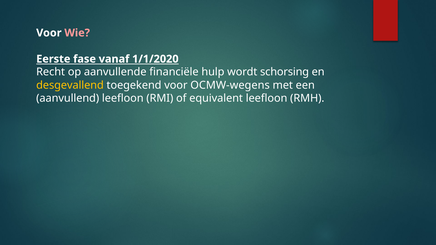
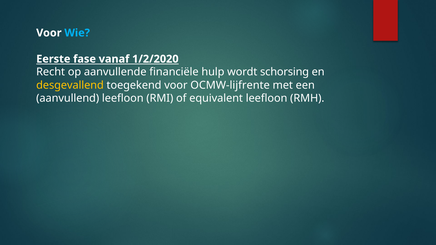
Wie colour: pink -> light blue
1/1/2020: 1/1/2020 -> 1/2/2020
OCMW-wegens: OCMW-wegens -> OCMW-lijfrente
